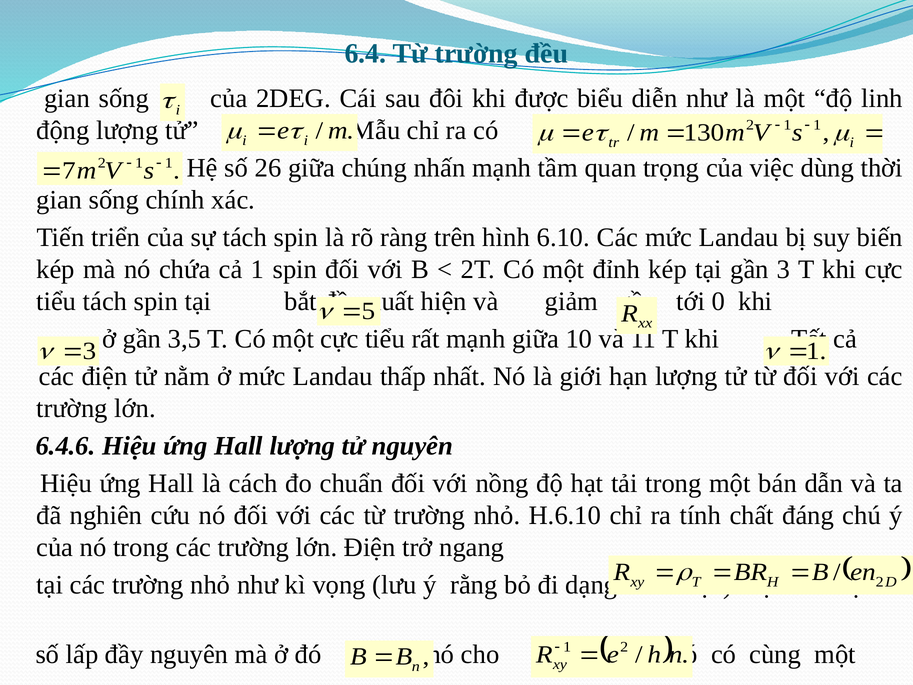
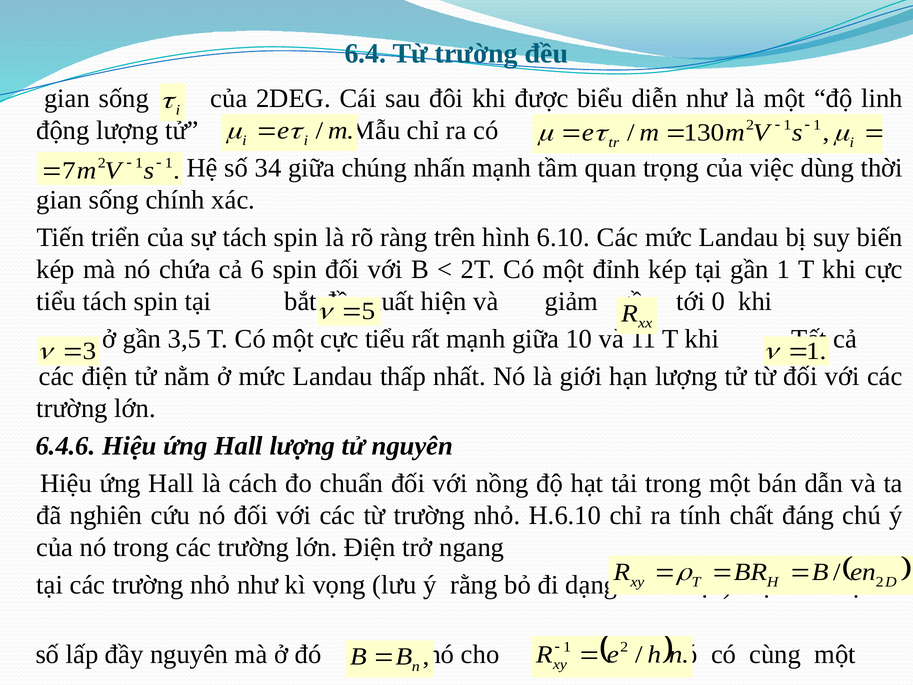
26: 26 -> 34
cả 1: 1 -> 6
gần 3: 3 -> 1
